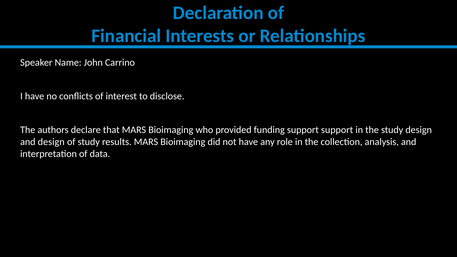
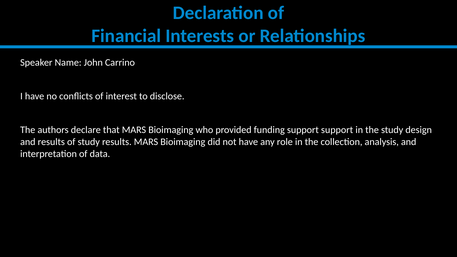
and design: design -> results
